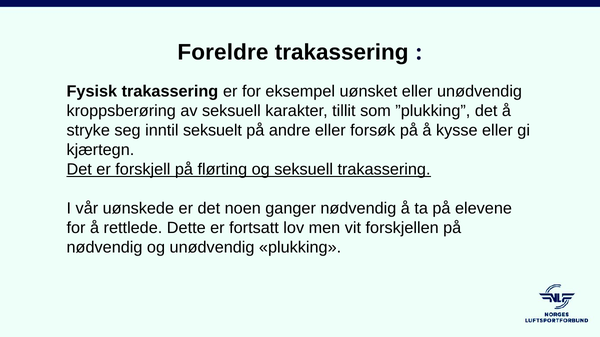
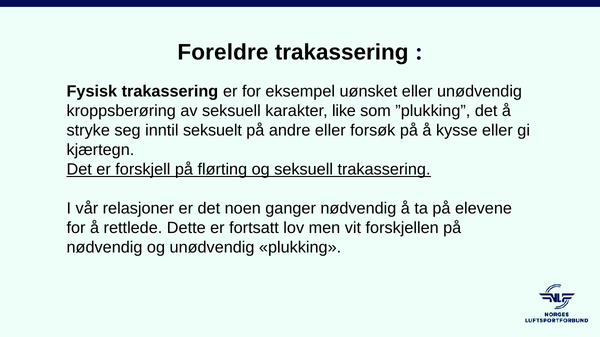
tillit: tillit -> like
uønskede: uønskede -> relasjoner
